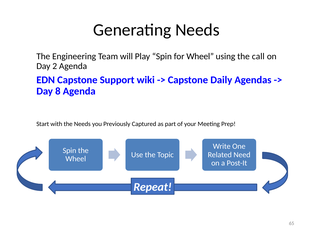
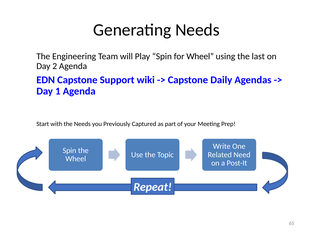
call: call -> last
8: 8 -> 1
